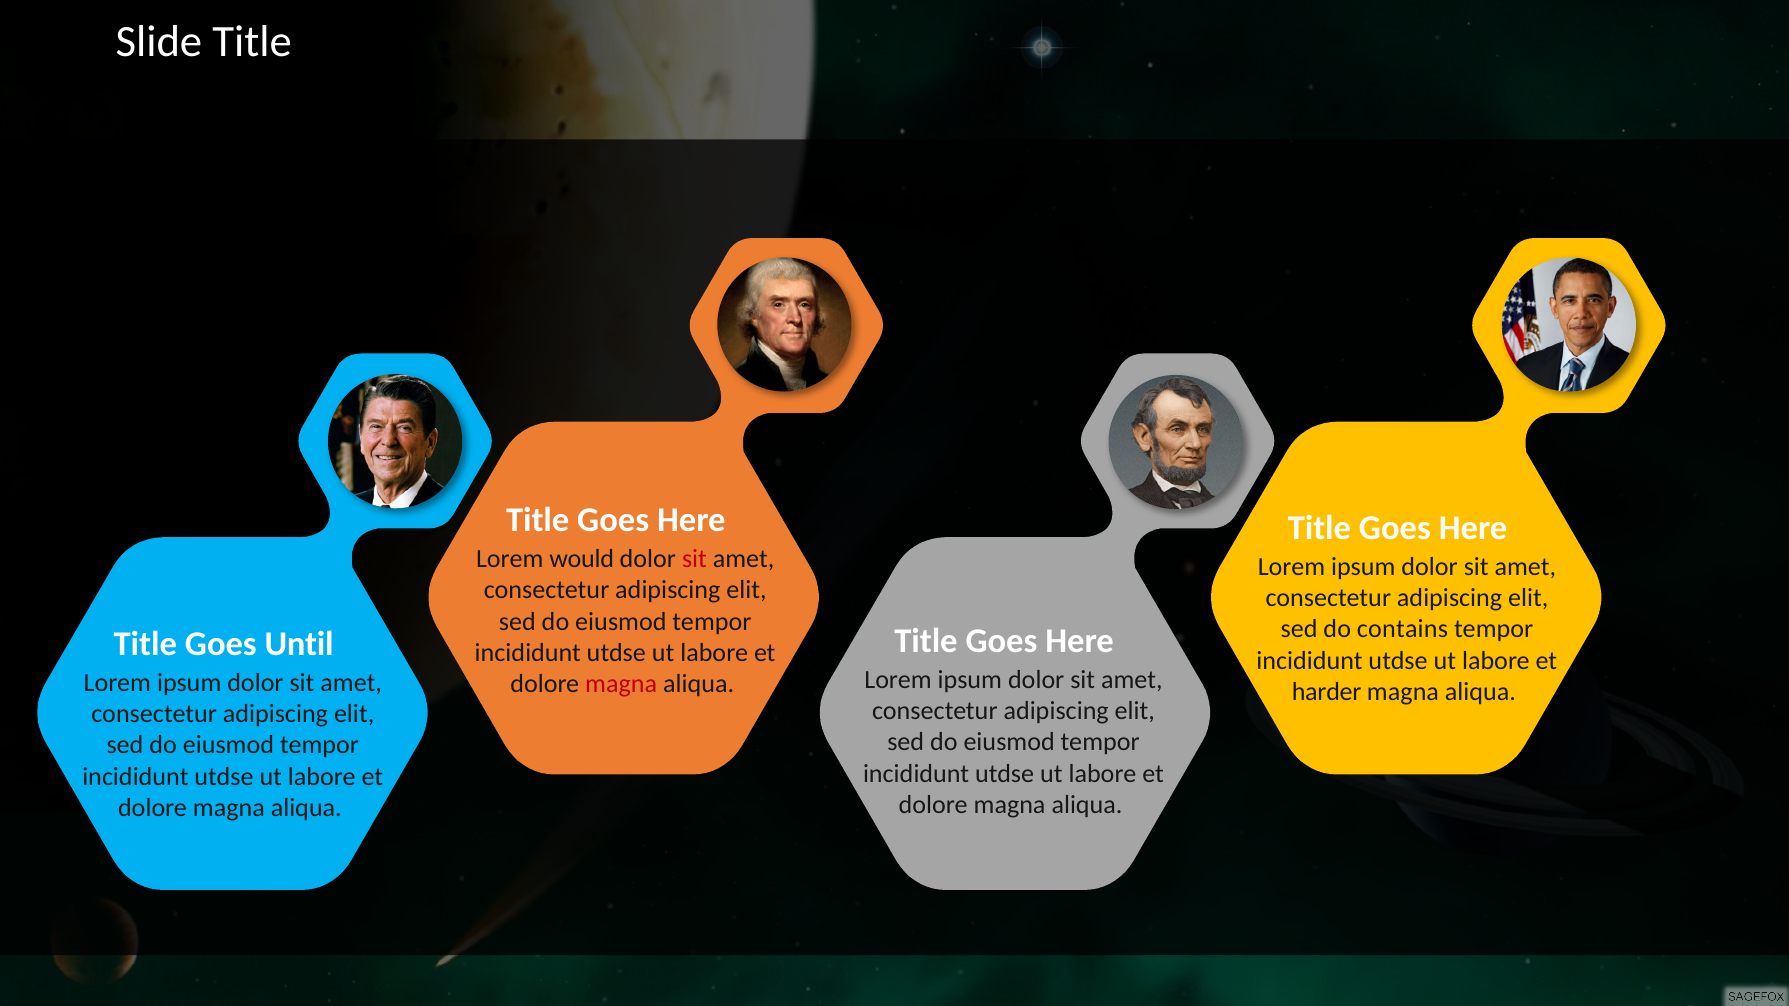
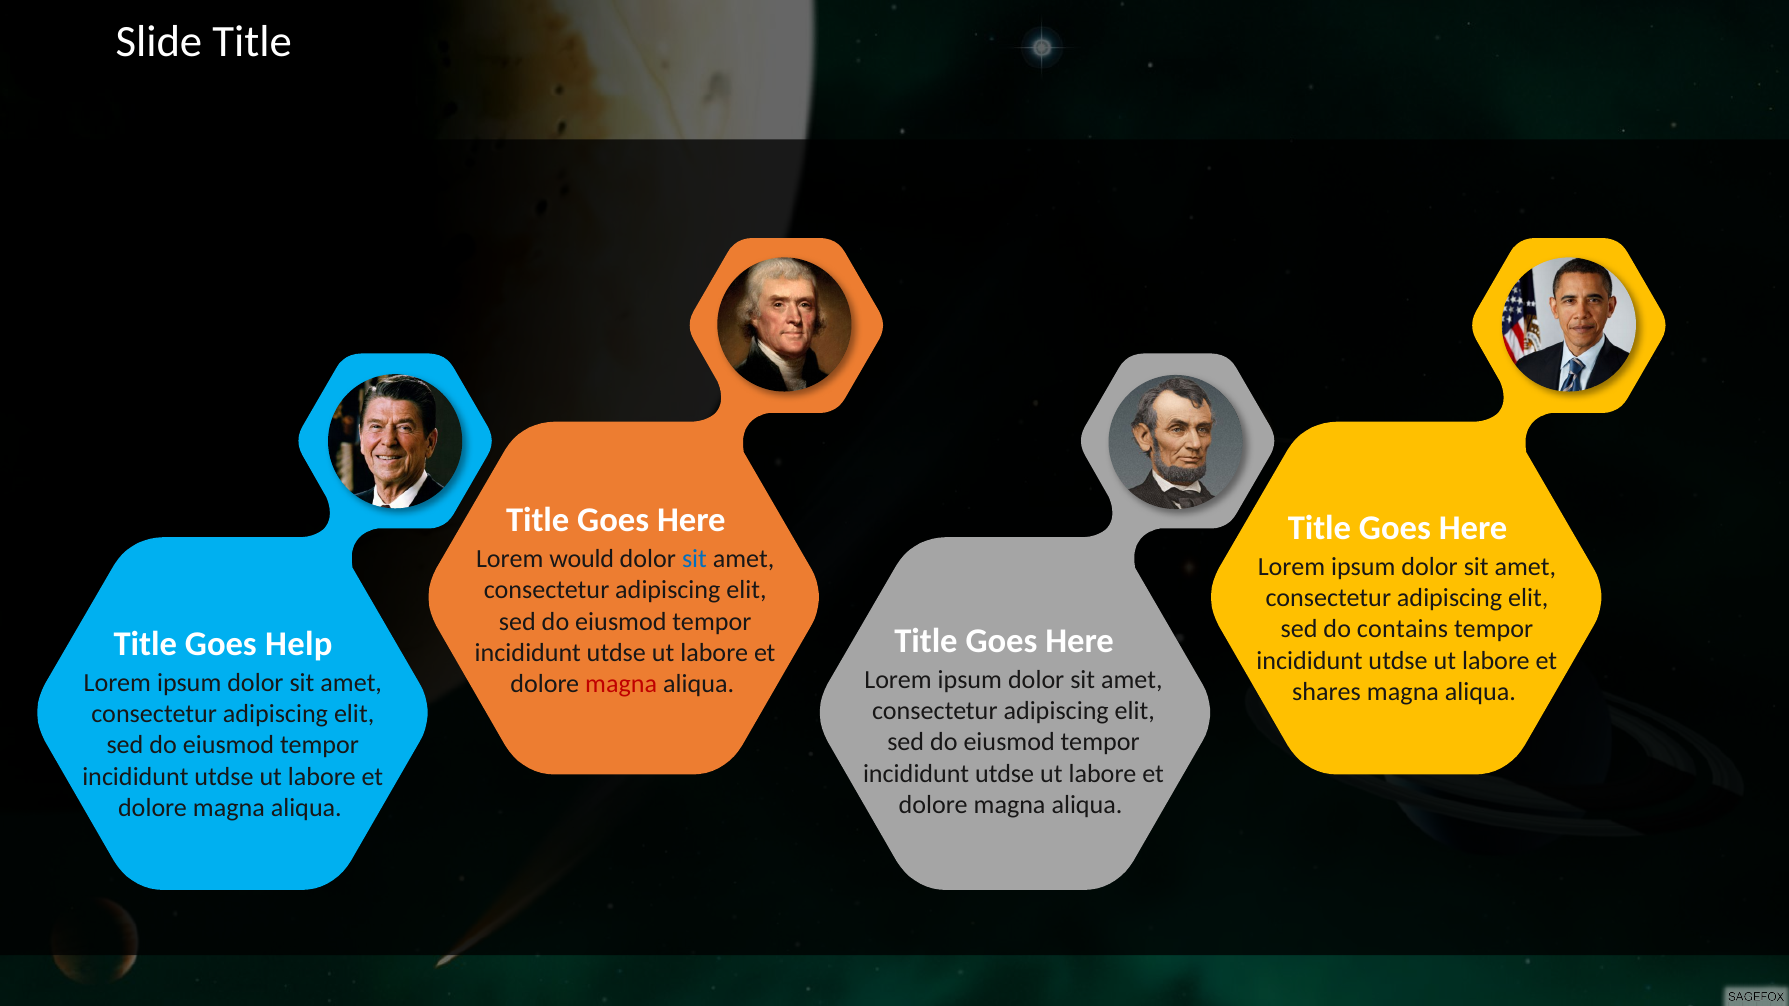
sit at (694, 559) colour: red -> blue
Until: Until -> Help
harder: harder -> shares
